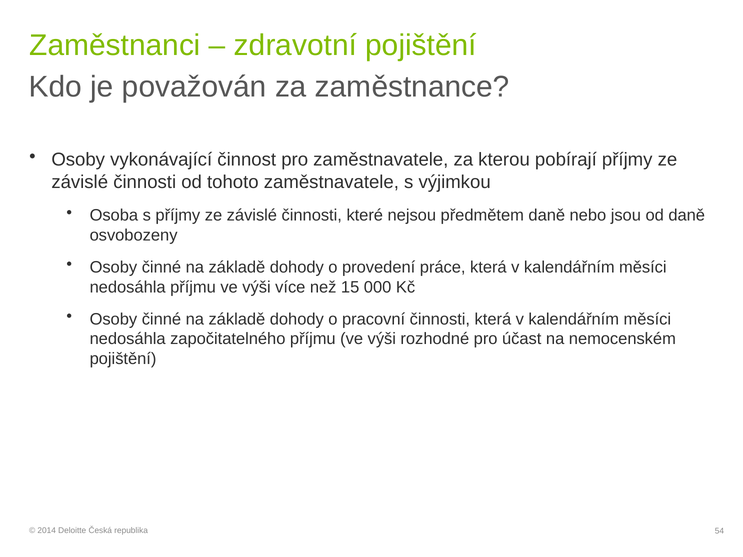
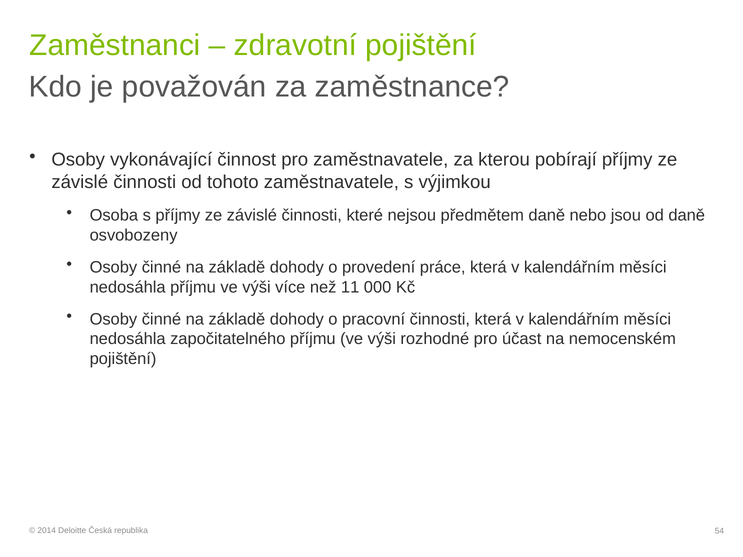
15: 15 -> 11
